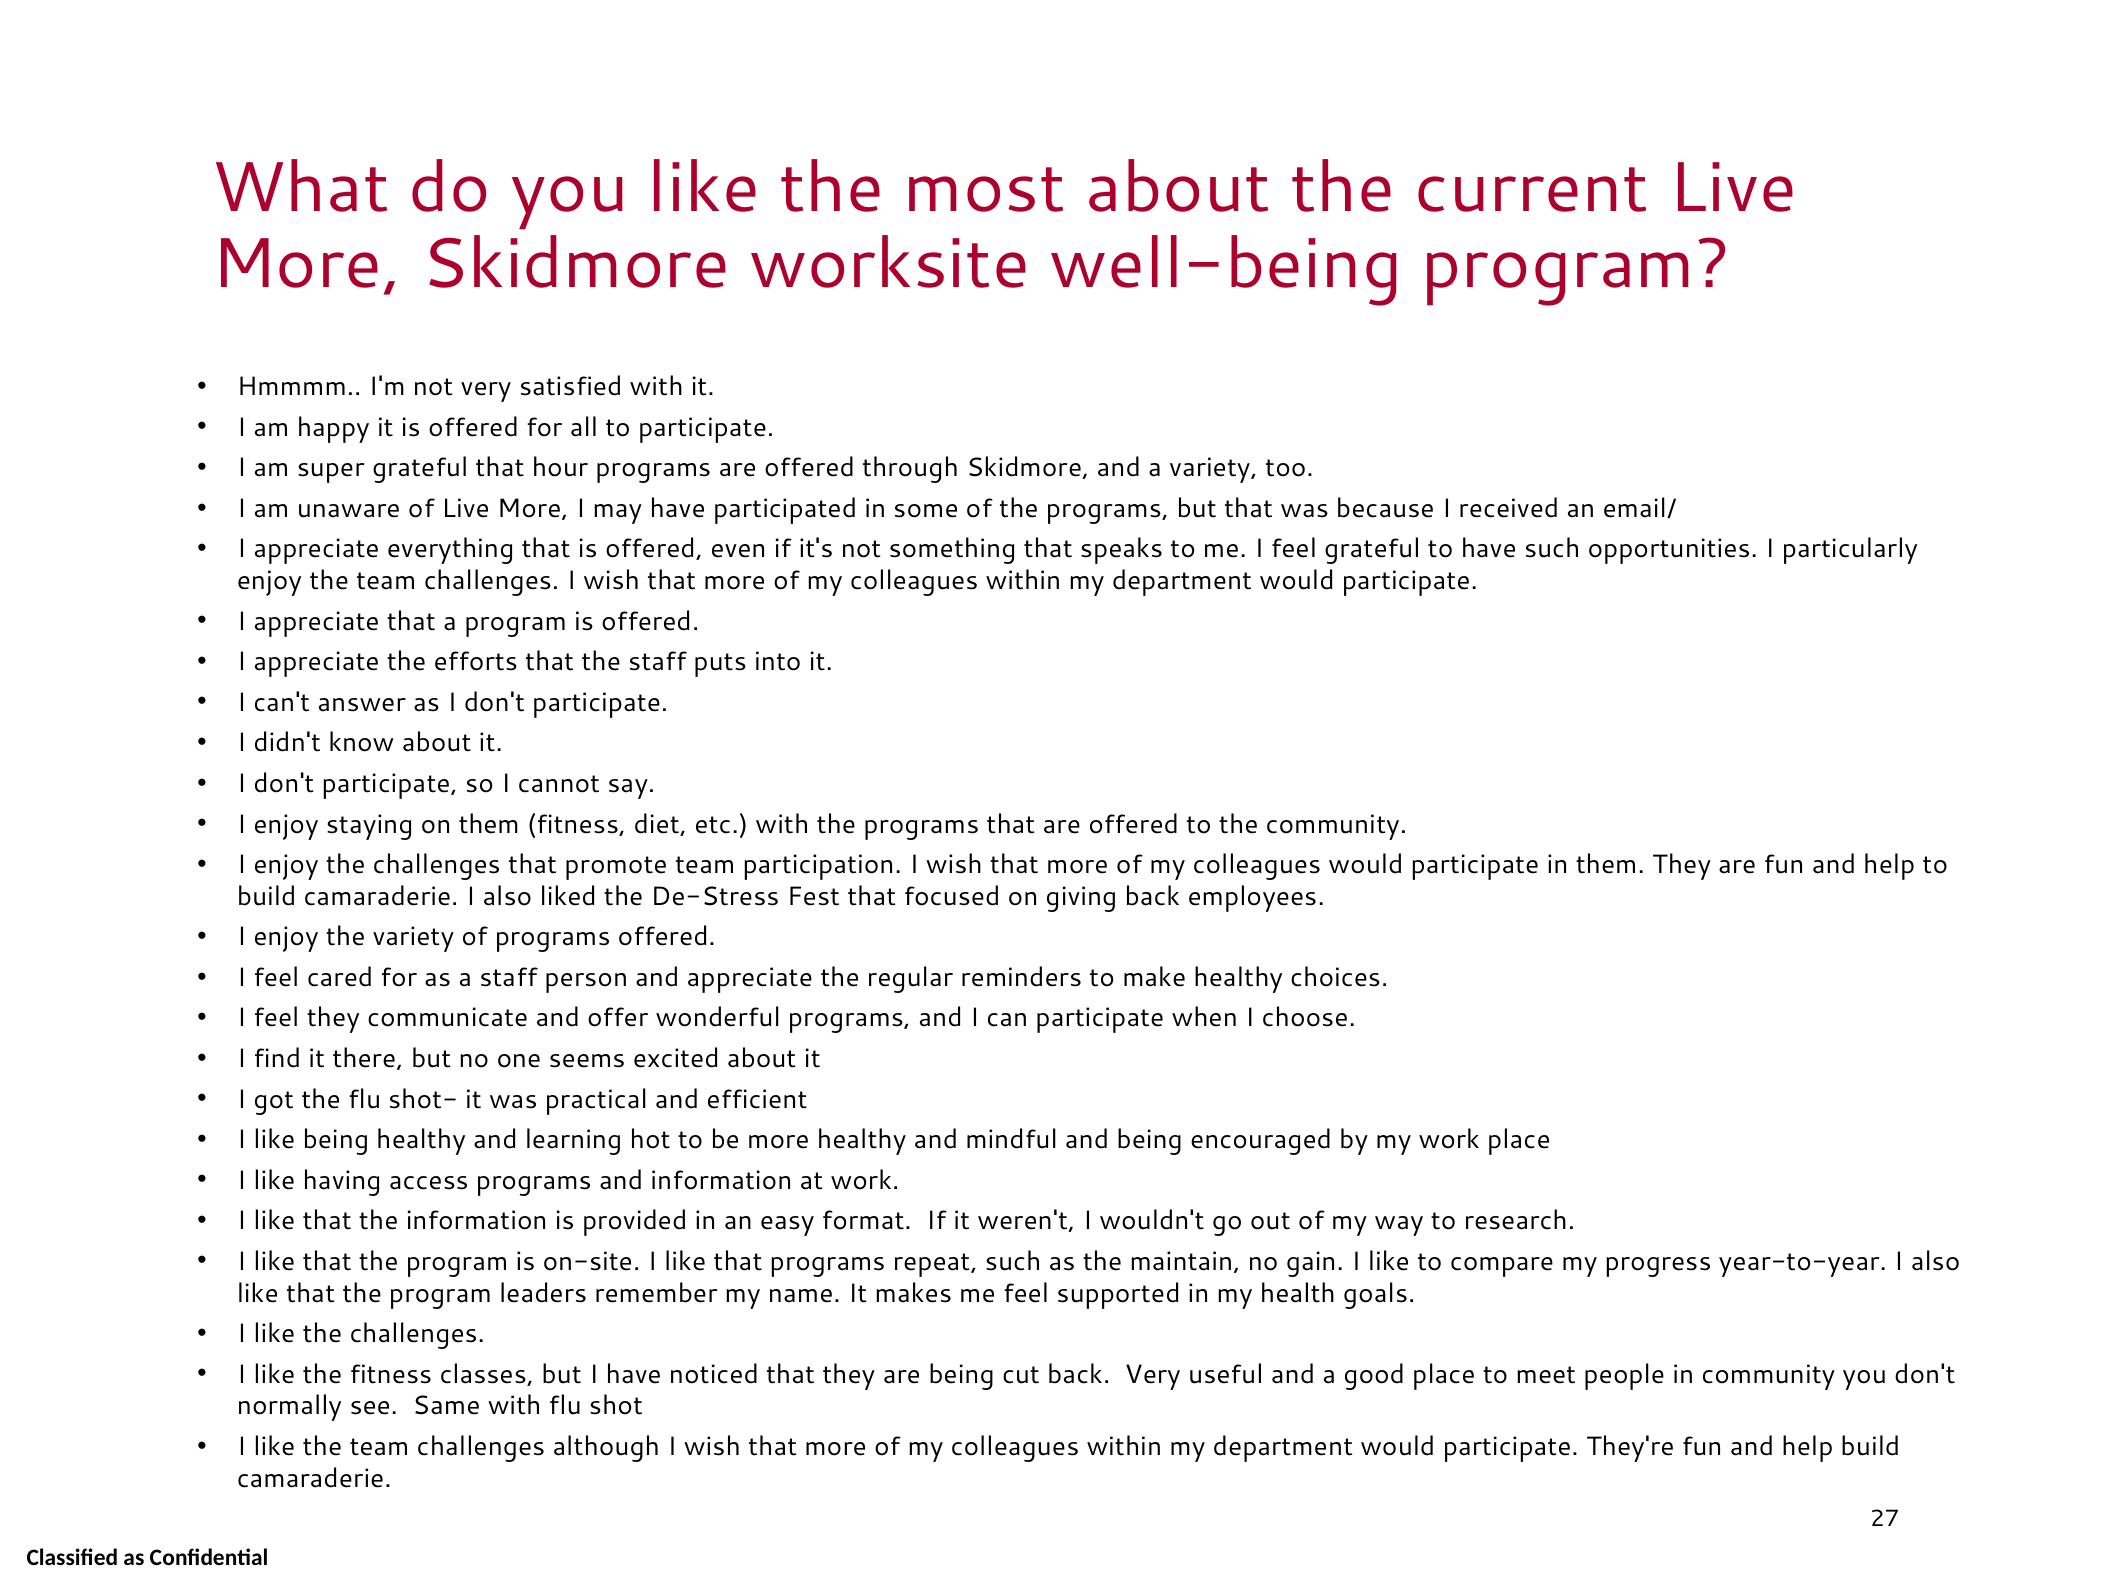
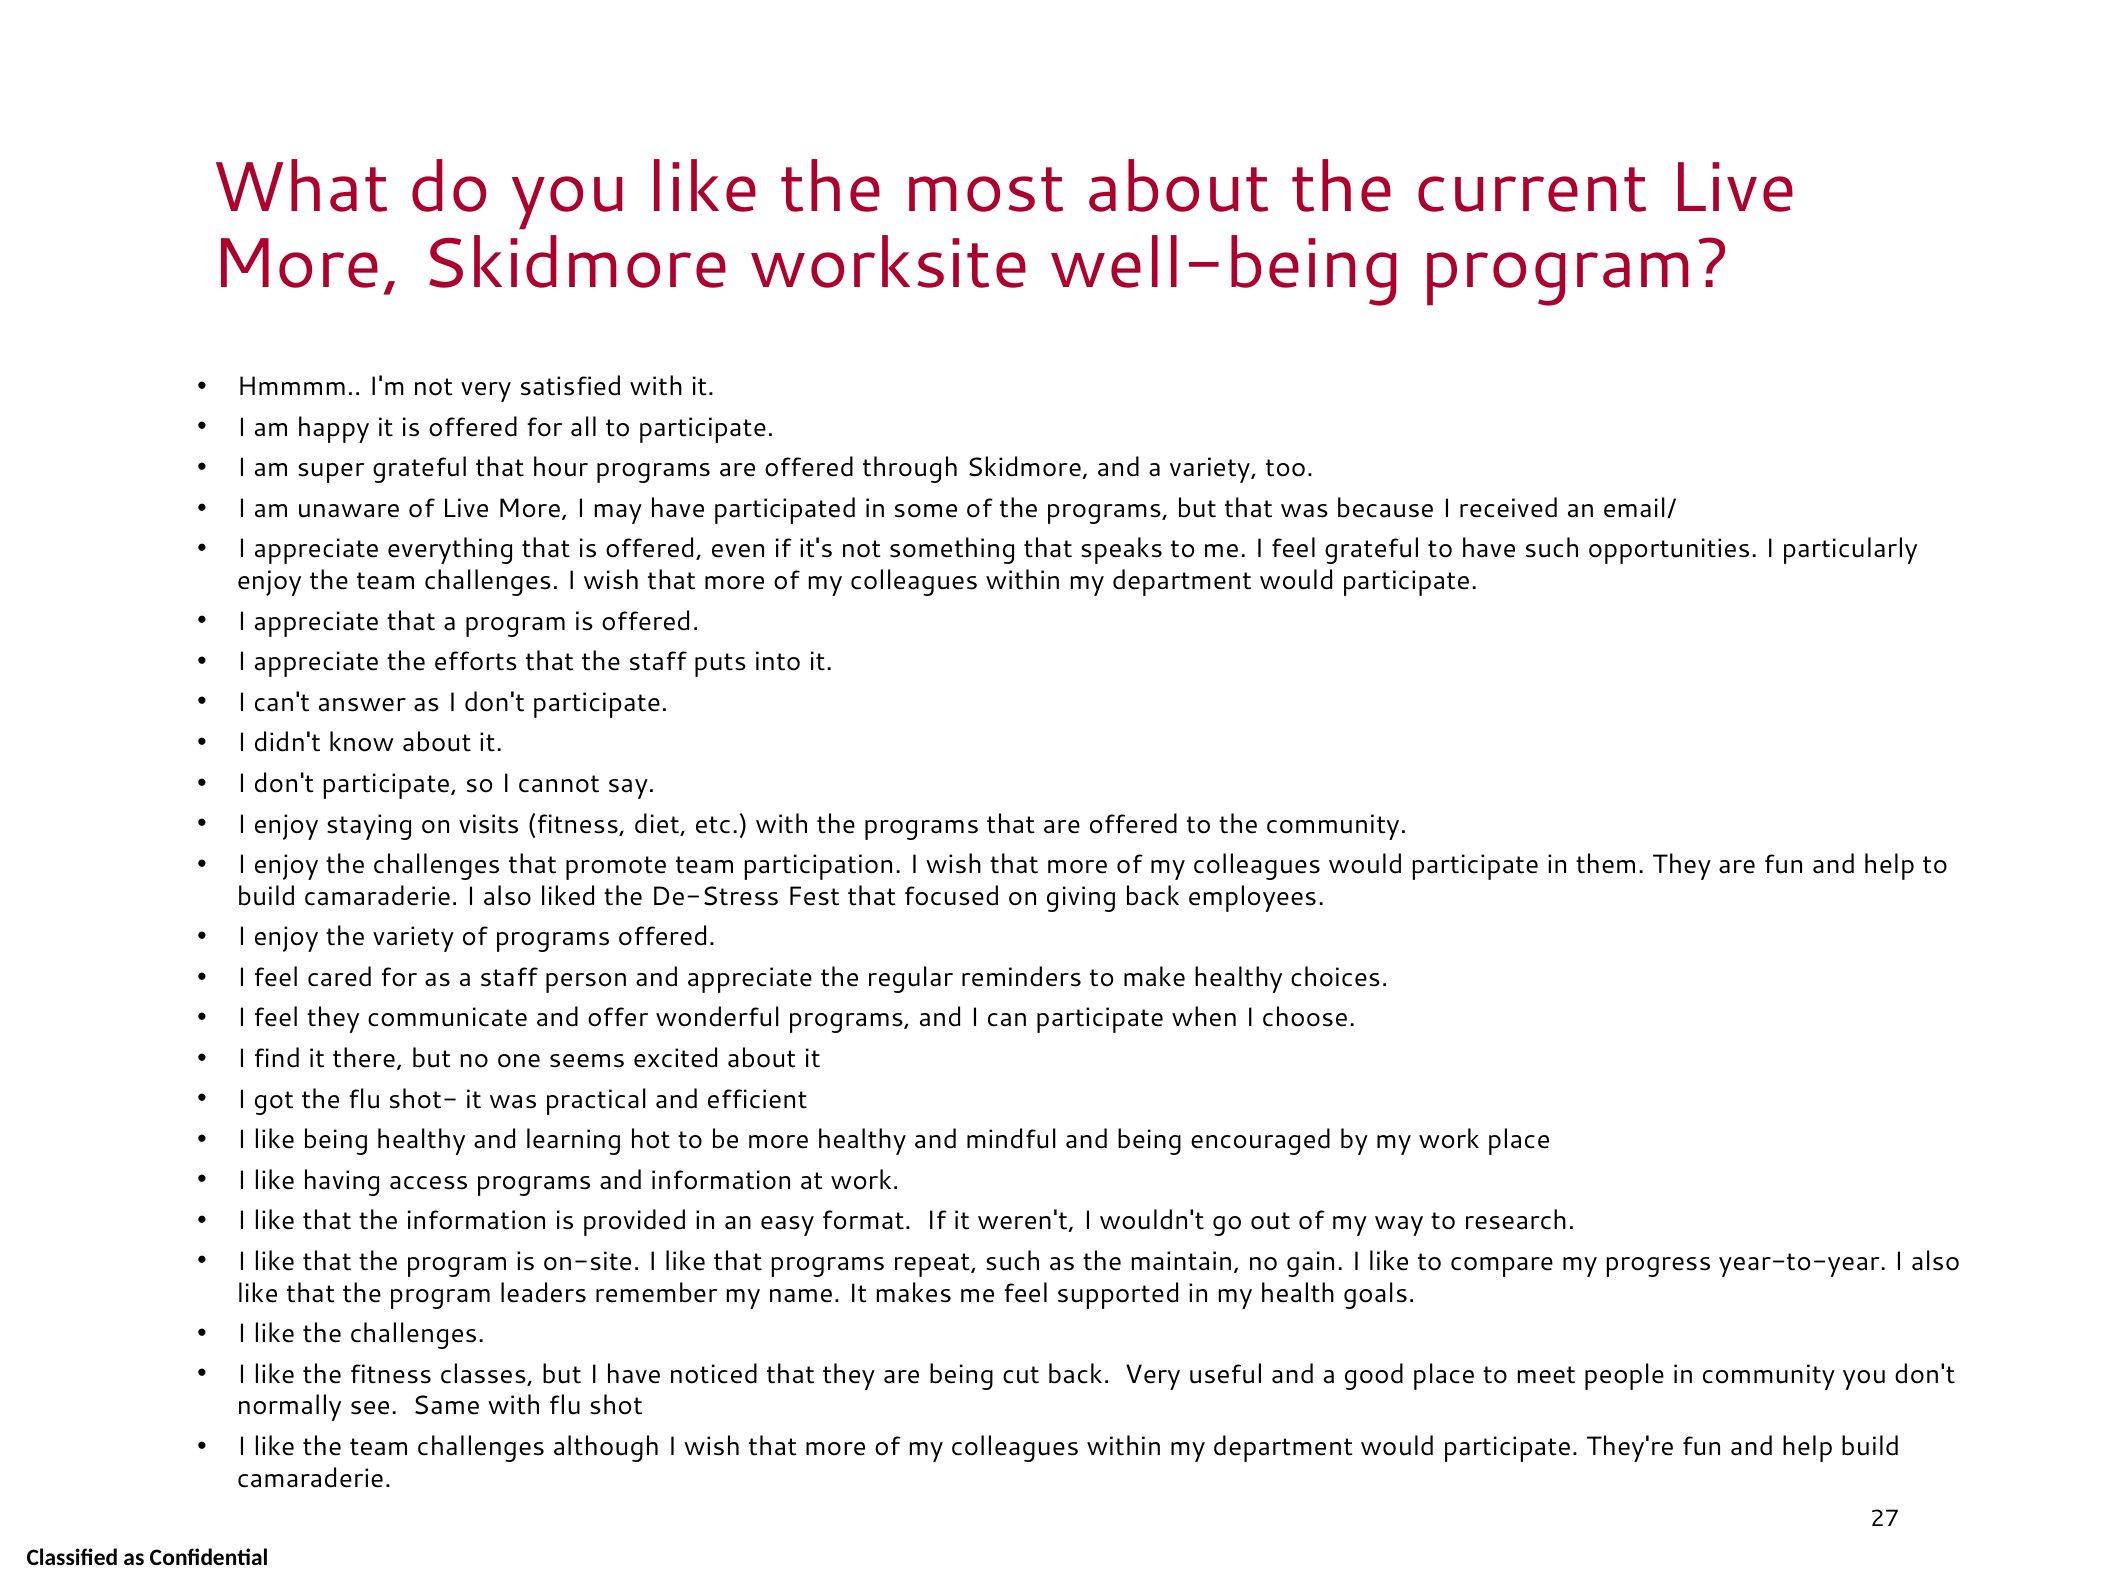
on them: them -> visits
